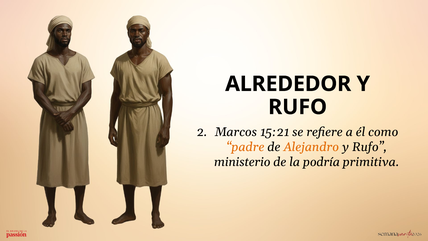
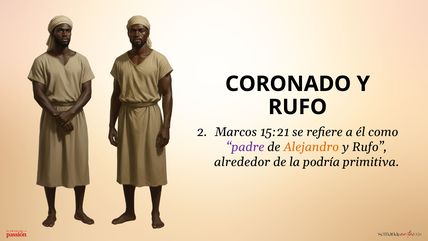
ALREDEDOR: ALREDEDOR -> CORONADO
padre colour: orange -> purple
ministerio: ministerio -> alrededor
